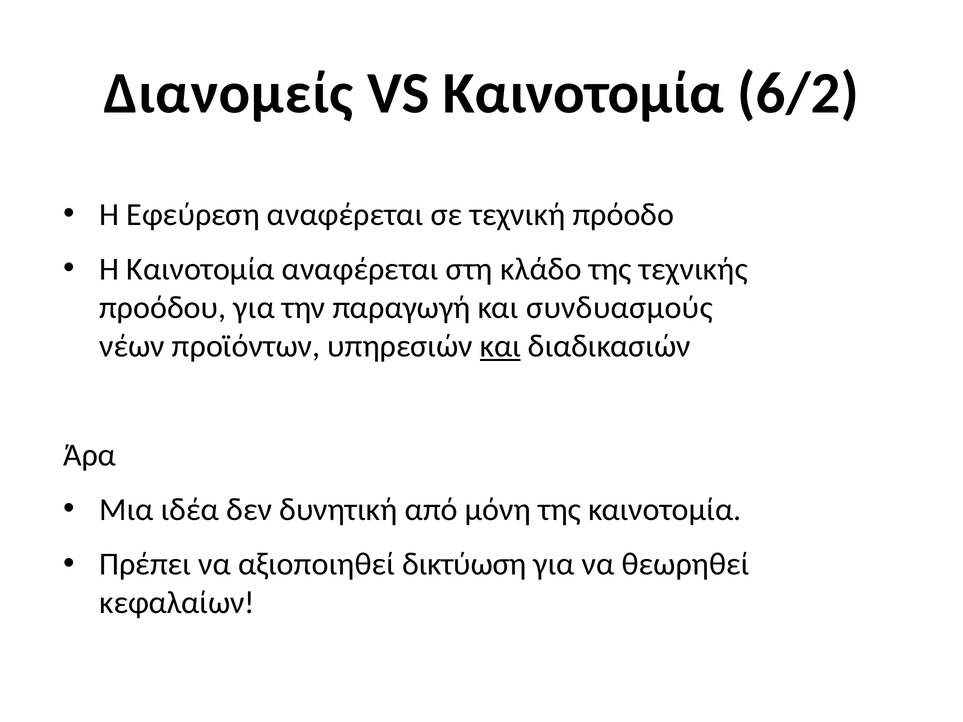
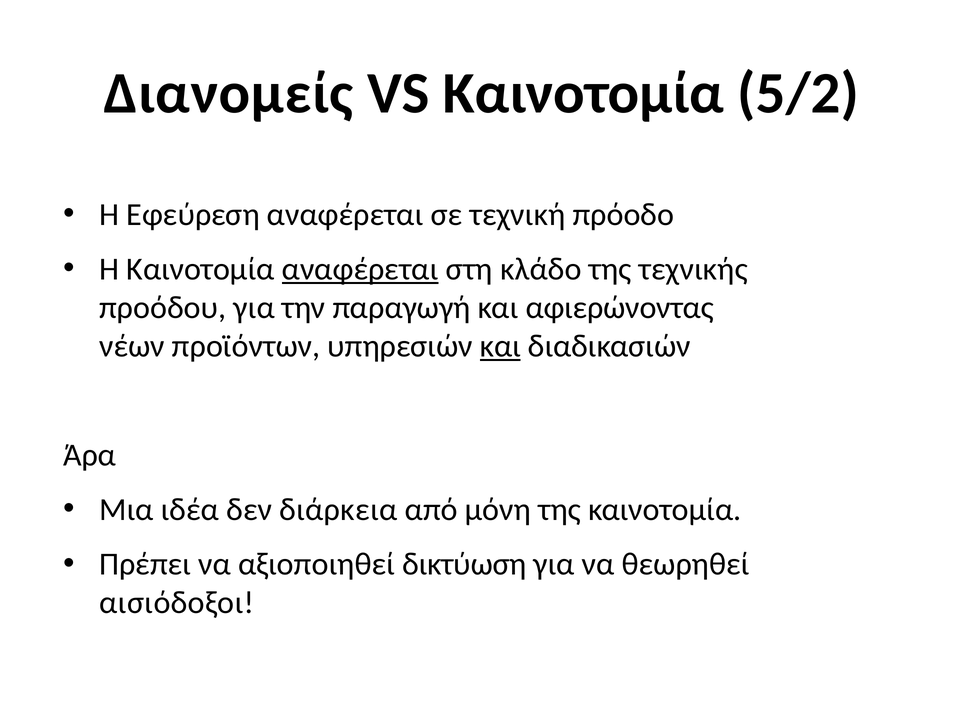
6/2: 6/2 -> 5/2
αναφέρεται at (360, 269) underline: none -> present
συνδυασμούς: συνδυασμούς -> αφιερώνοντας
δυνητική: δυνητική -> διάρκεια
κεφαλαίων: κεφαλαίων -> αισιόδοξοι
